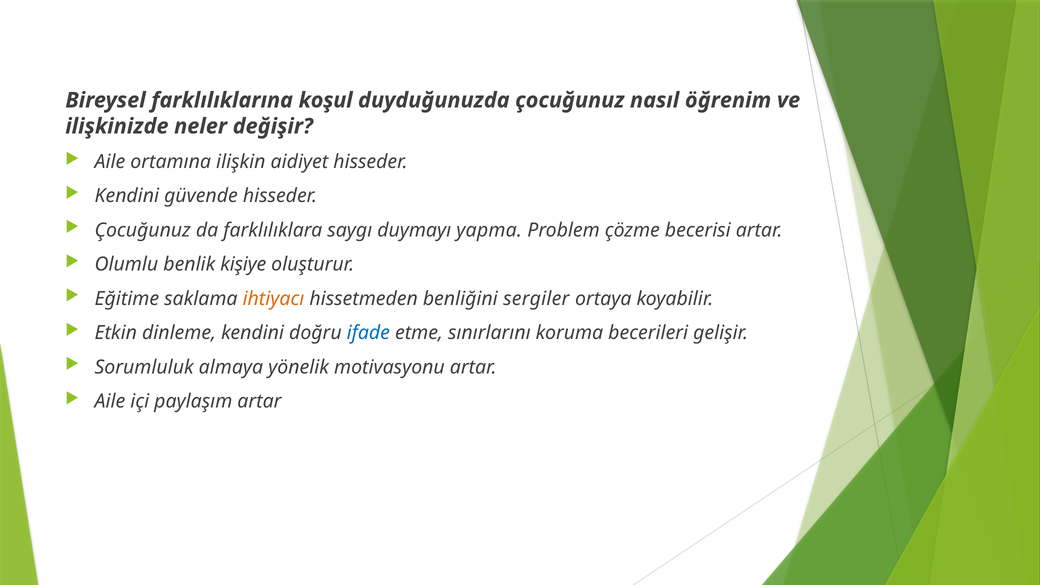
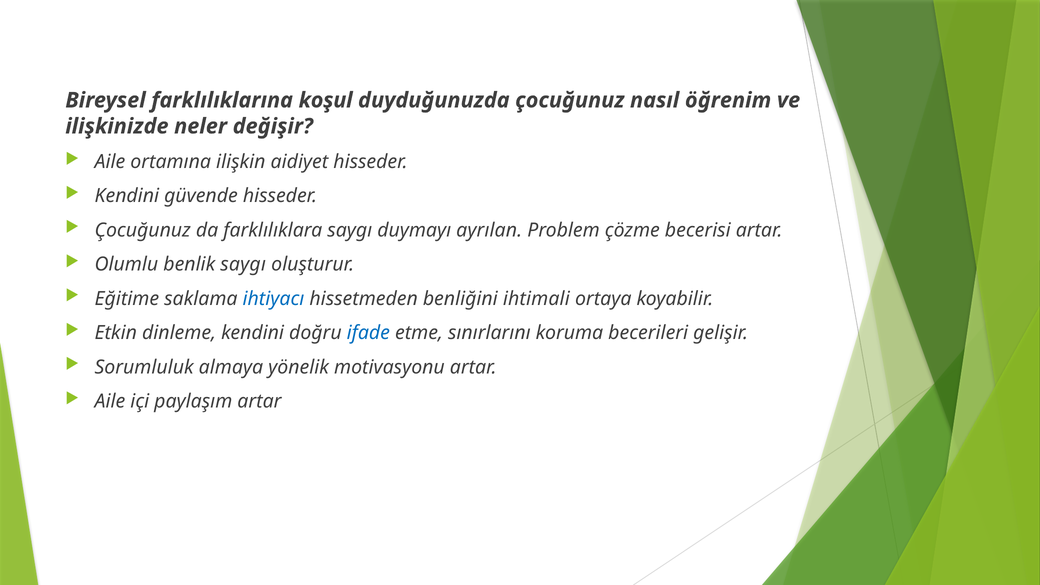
yapma: yapma -> ayrılan
benlik kişiye: kişiye -> saygı
ihtiyacı colour: orange -> blue
sergiler: sergiler -> ihtimali
